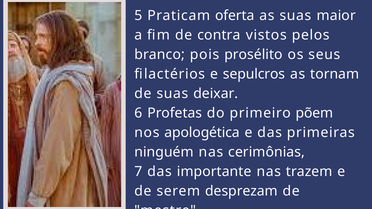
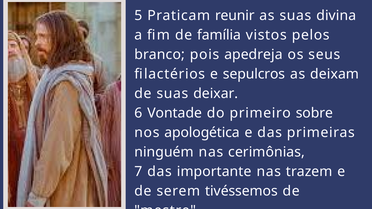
oferta: oferta -> reunir
maior: maior -> divina
contra: contra -> família
prosélito: prosélito -> apedreja
tornam: tornam -> deixam
Profetas: Profetas -> Vontade
põem: põem -> sobre
desprezam: desprezam -> tivéssemos
